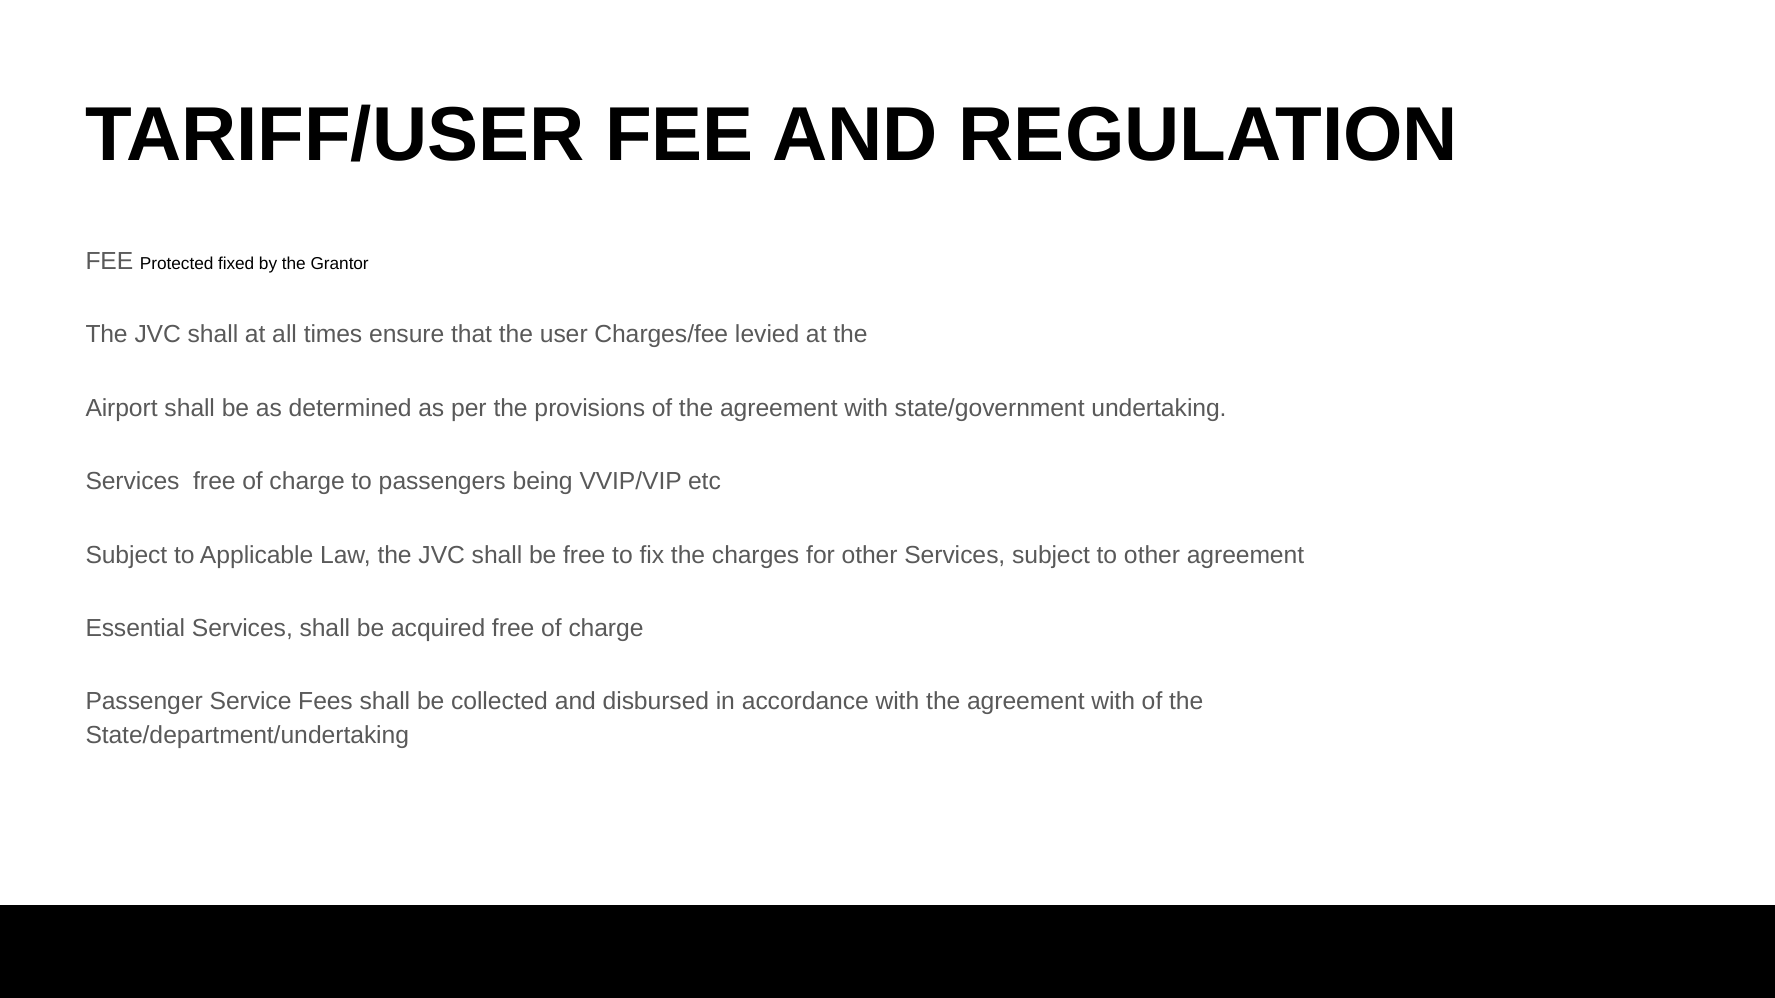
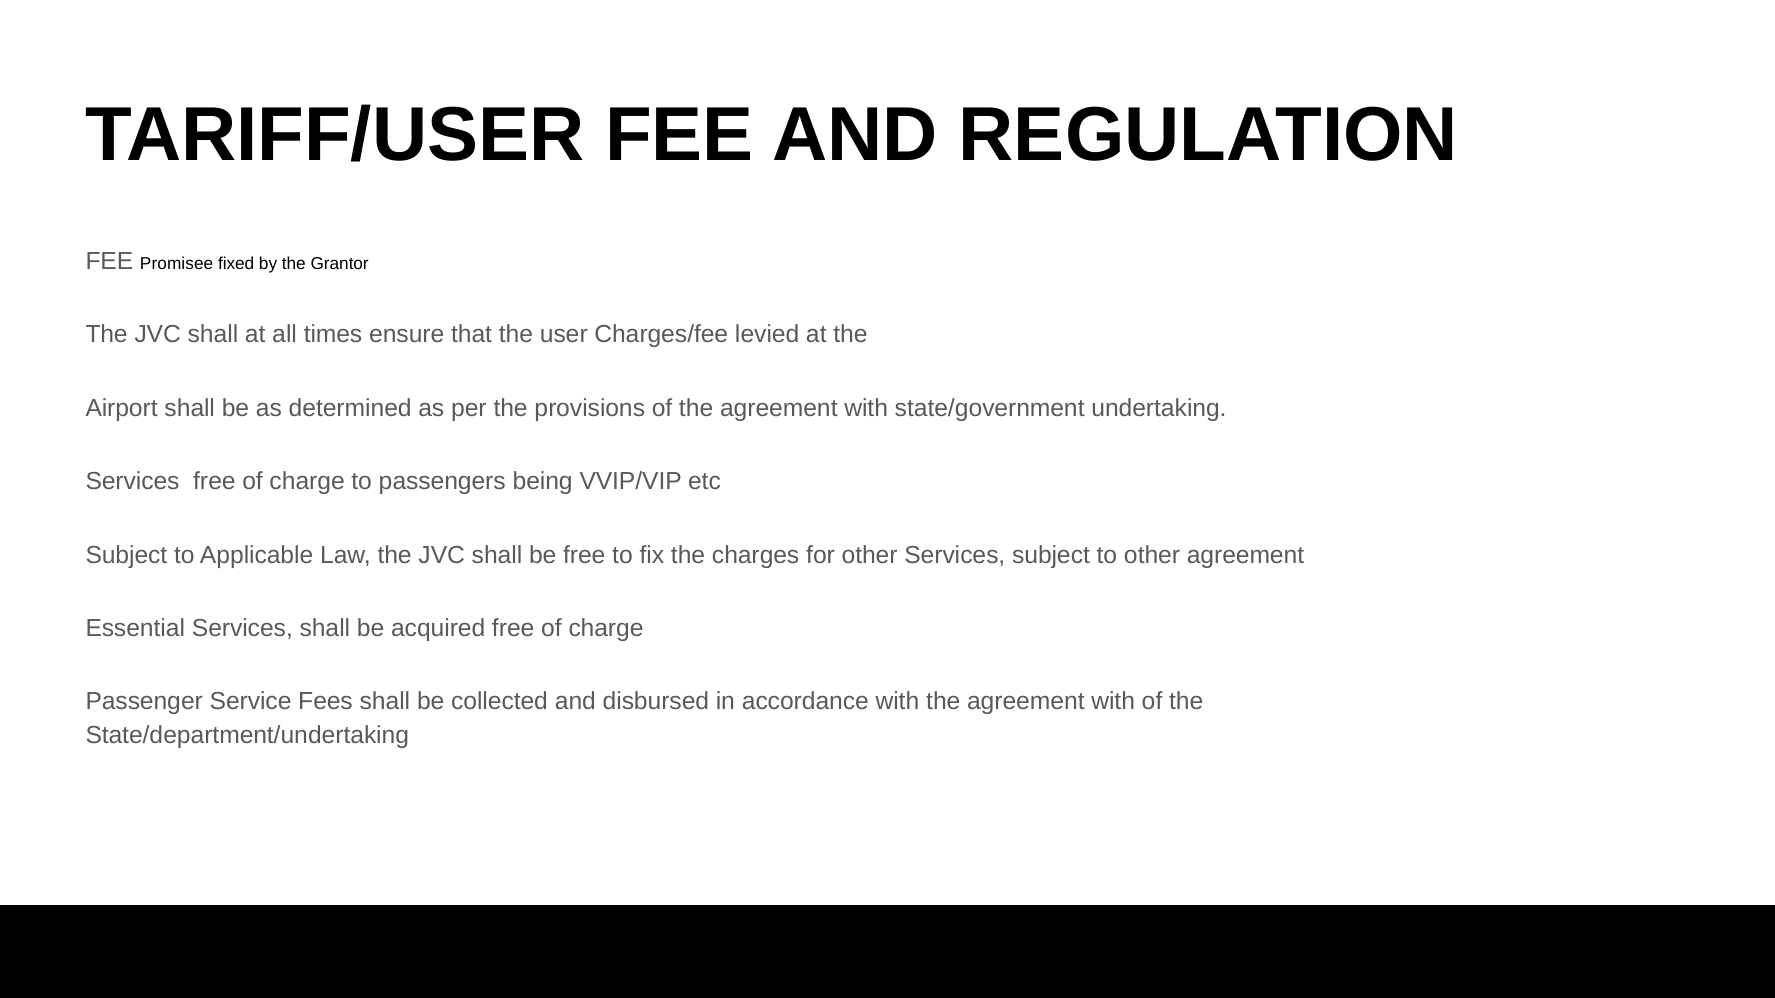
Protected: Protected -> Promisee
